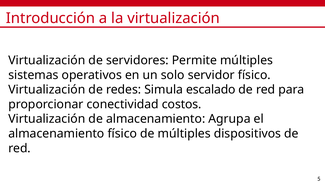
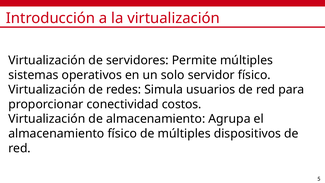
escalado: escalado -> usuarios
